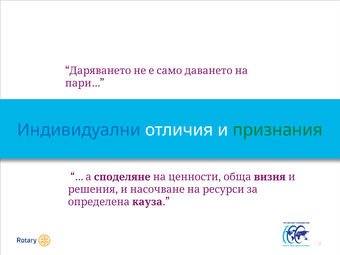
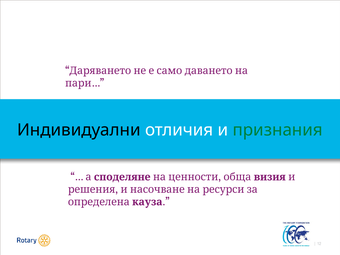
Индивидуални colour: blue -> black
